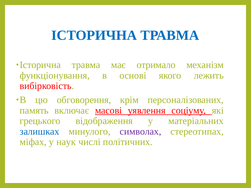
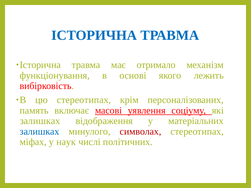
цю обговорення: обговорення -> стереотипах
грецького at (40, 121): грецького -> залишках
символах colour: purple -> red
